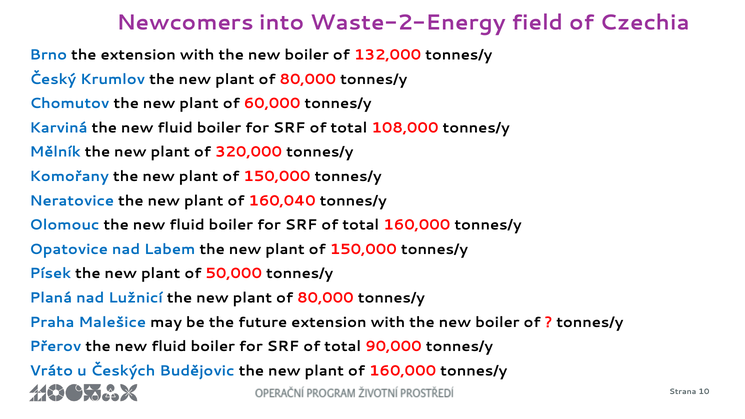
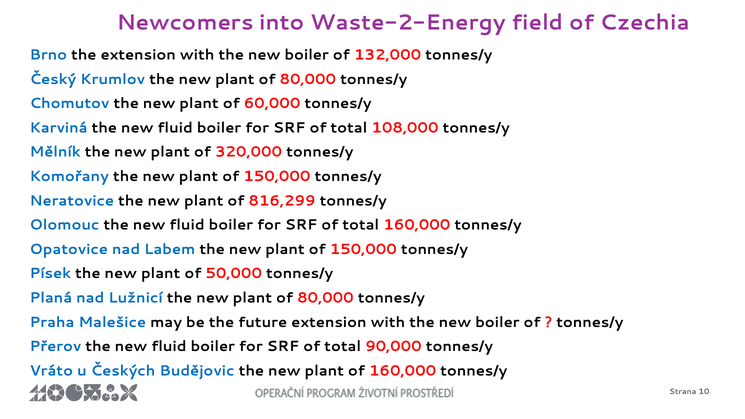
160,040: 160,040 -> 816,299
